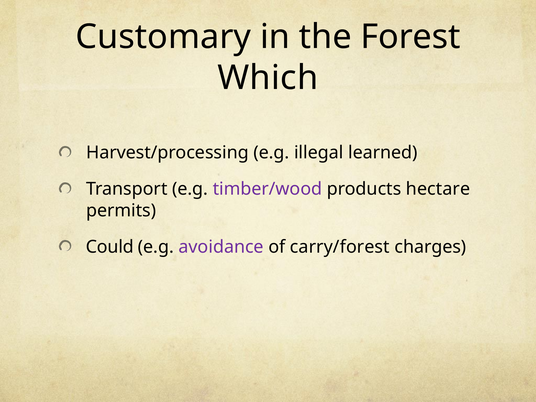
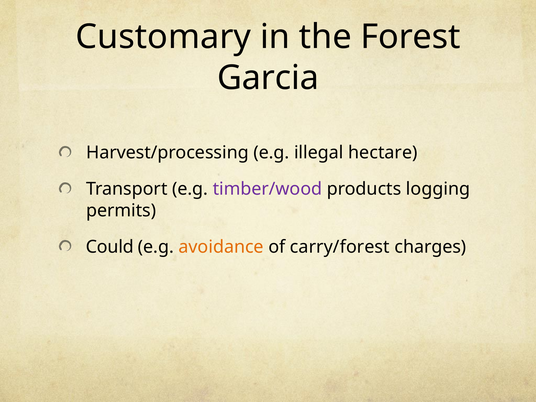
Which: Which -> Garcia
learned: learned -> hectare
hectare: hectare -> logging
avoidance colour: purple -> orange
